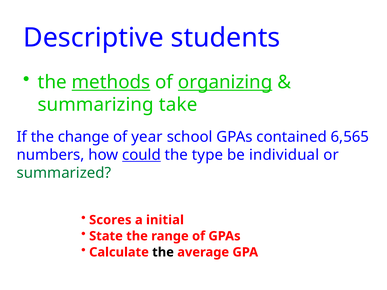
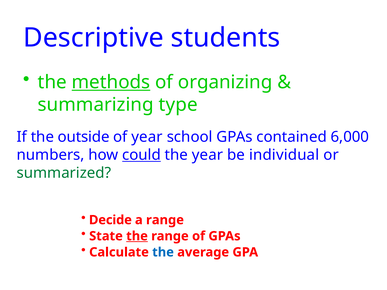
organizing underline: present -> none
take: take -> type
change: change -> outside
6,565: 6,565 -> 6,000
the type: type -> year
Scores: Scores -> Decide
a initial: initial -> range
the at (137, 236) underline: none -> present
the at (163, 252) colour: black -> blue
